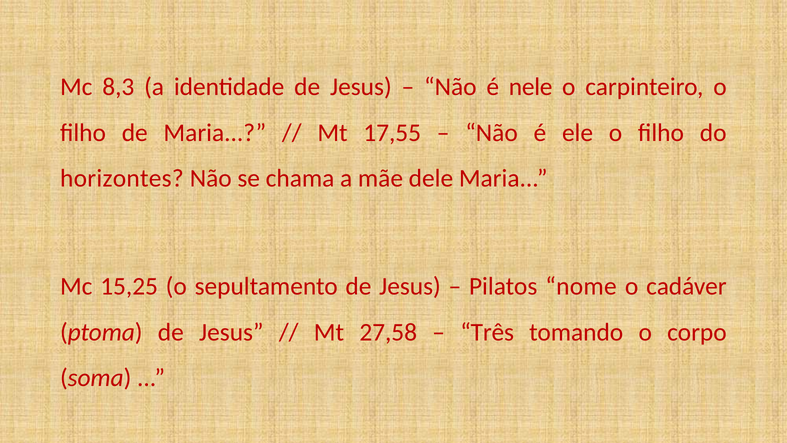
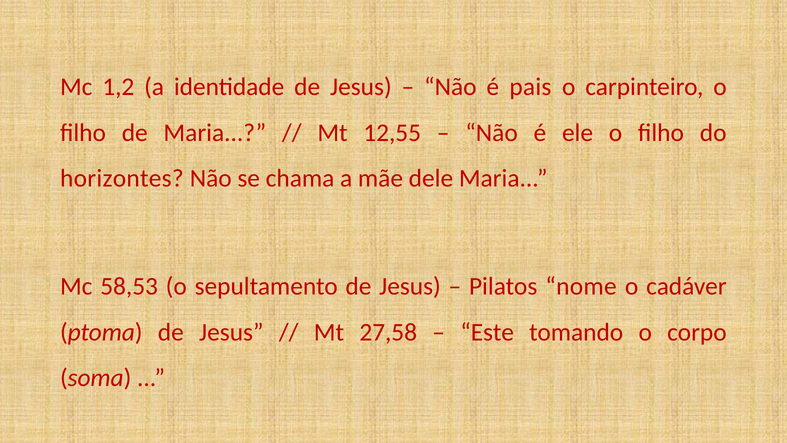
8,3: 8,3 -> 1,2
nele: nele -> pais
17,55: 17,55 -> 12,55
15,25: 15,25 -> 58,53
Três: Três -> Este
